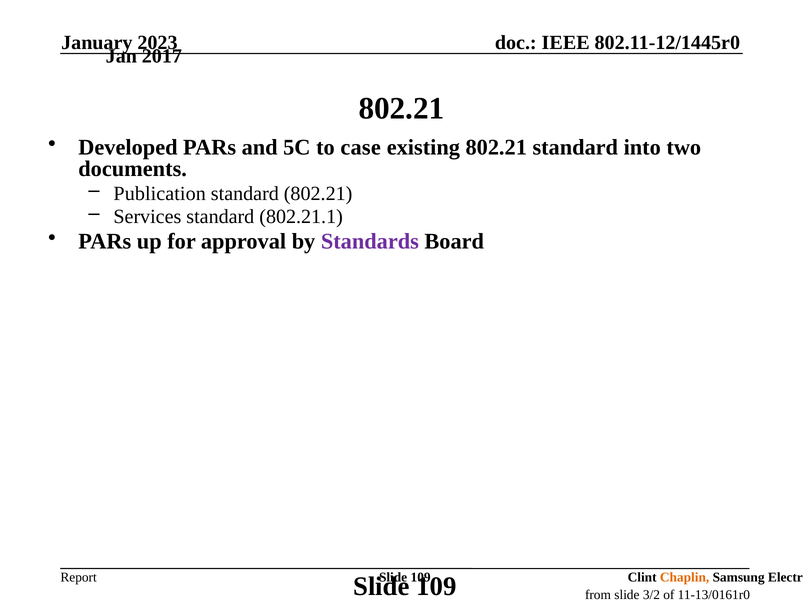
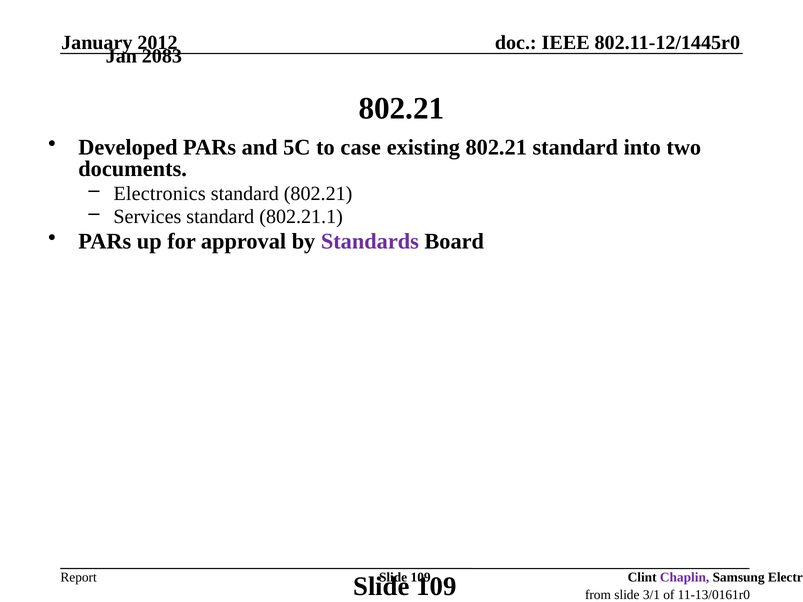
2023: 2023 -> 2012
2017: 2017 -> 2083
Publication at (160, 194): Publication -> Electronics
Chaplin colour: orange -> purple
3/2: 3/2 -> 3/1
